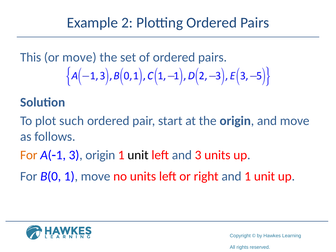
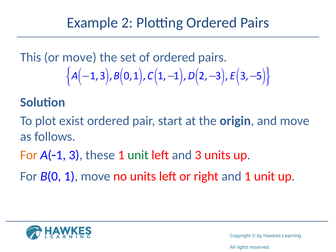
such: such -> exist
3 origin: origin -> these
unit at (138, 155) colour: black -> green
